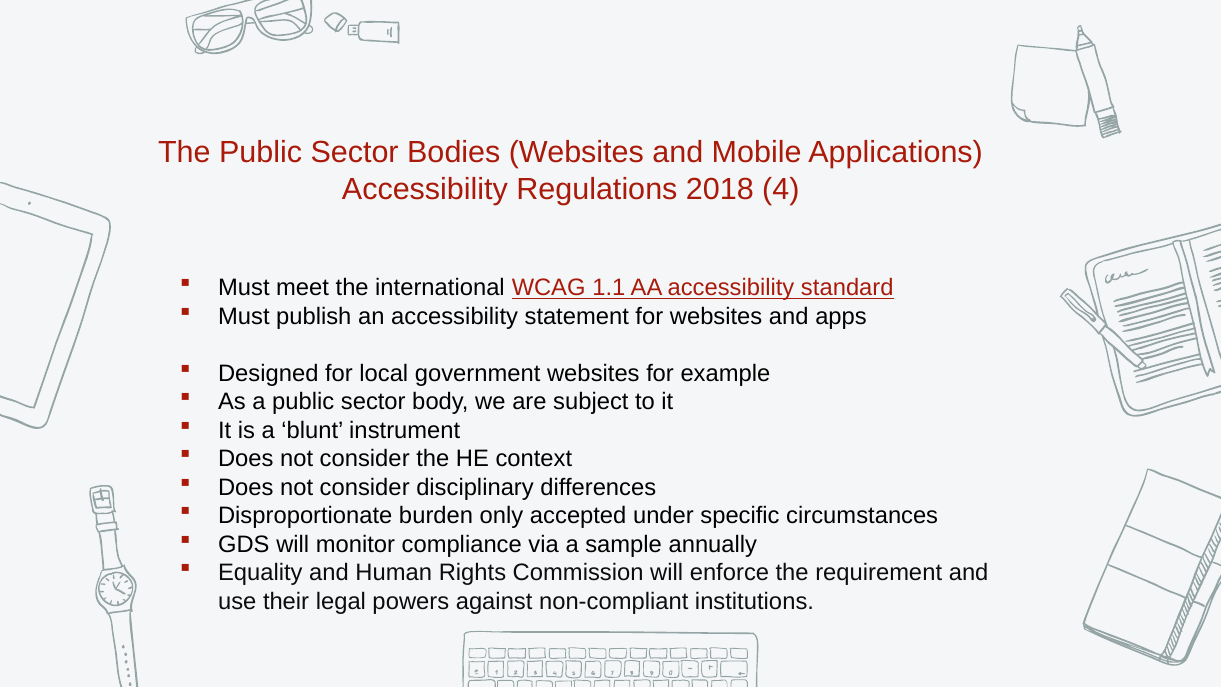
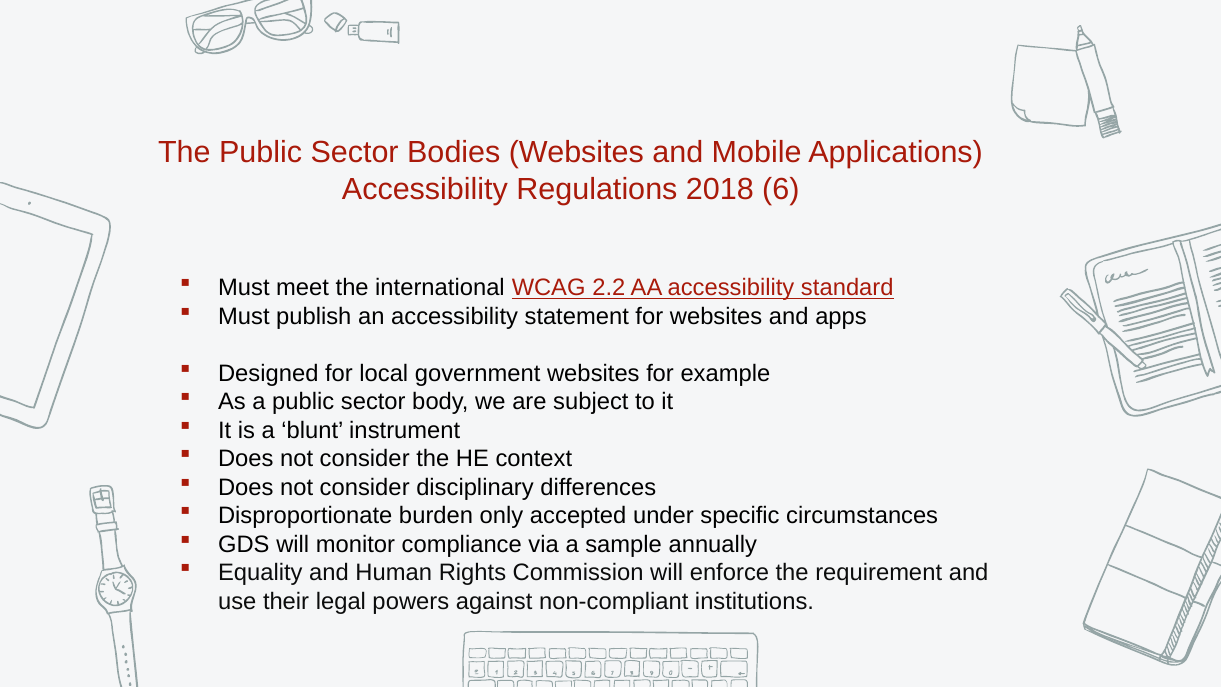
4: 4 -> 6
1.1: 1.1 -> 2.2
